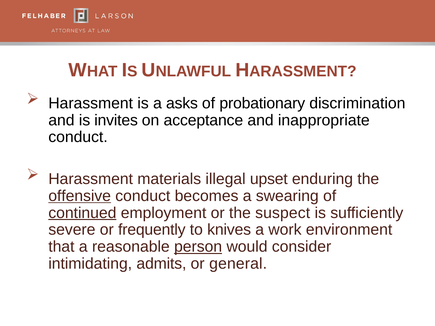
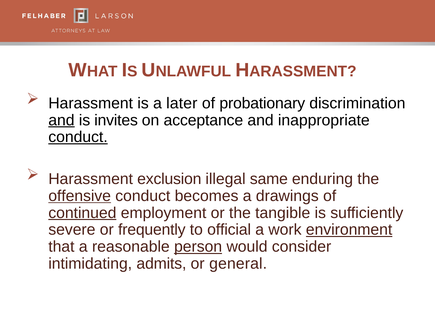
asks: asks -> later
and at (61, 120) underline: none -> present
conduct at (78, 137) underline: none -> present
materials: materials -> exclusion
upset: upset -> same
swearing: swearing -> drawings
suspect: suspect -> tangible
knives: knives -> official
environment underline: none -> present
